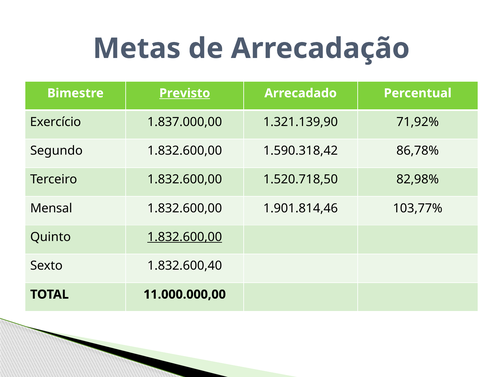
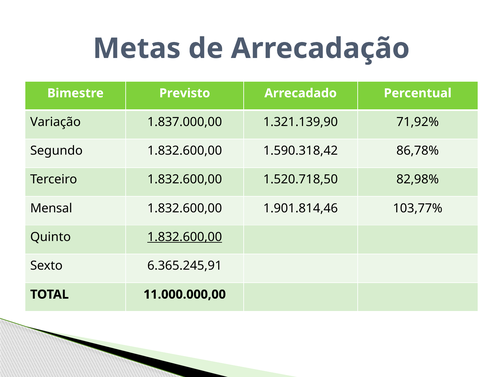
Previsto underline: present -> none
Exercício: Exercício -> Variação
1.832.600,40: 1.832.600,40 -> 6.365.245,91
